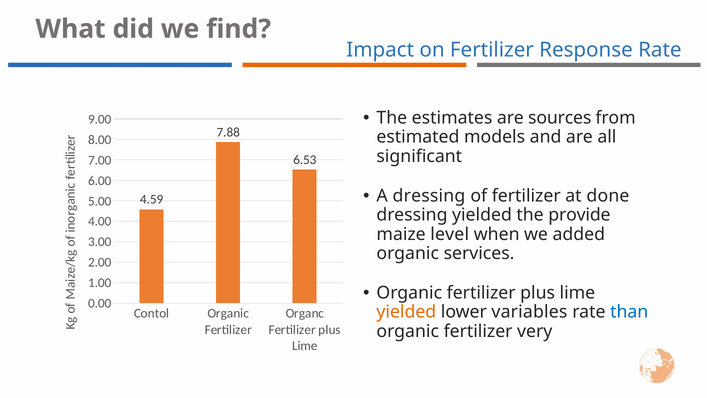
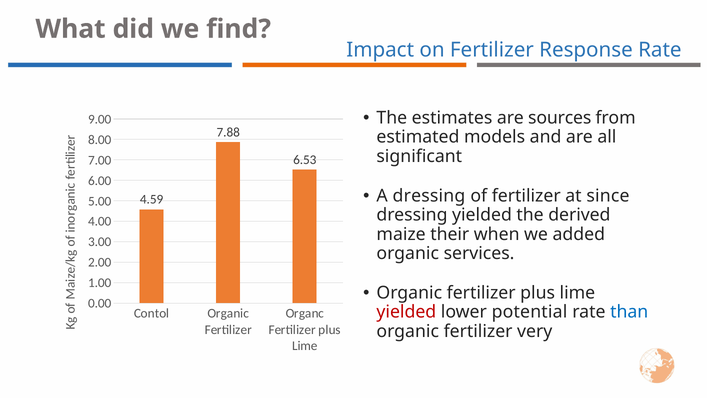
done: done -> since
provide: provide -> derived
level: level -> their
yielded at (406, 312) colour: orange -> red
variables: variables -> potential
